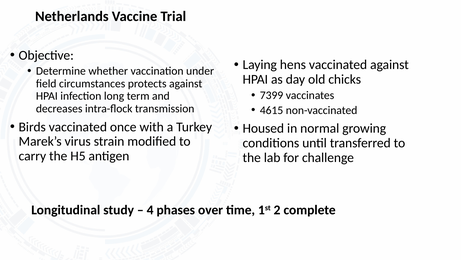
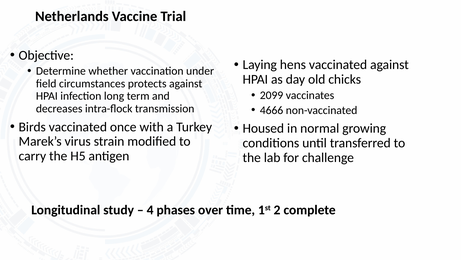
7399: 7399 -> 2099
4615: 4615 -> 4666
